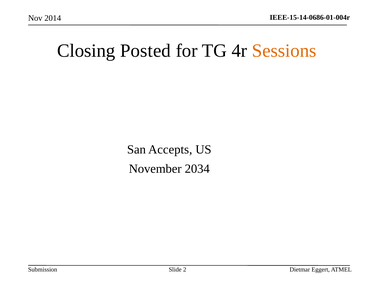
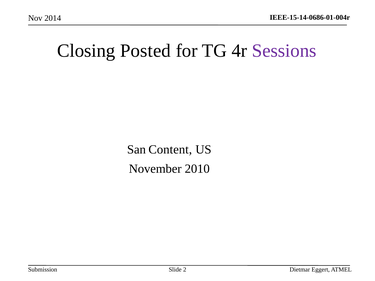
Sessions colour: orange -> purple
Accepts: Accepts -> Content
2034: 2034 -> 2010
